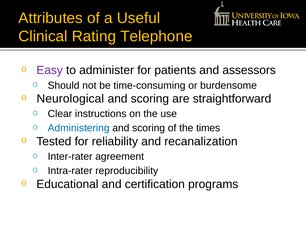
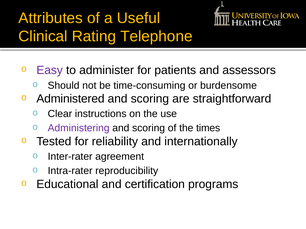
Neurological: Neurological -> Administered
Administering colour: blue -> purple
recanalization: recanalization -> internationally
